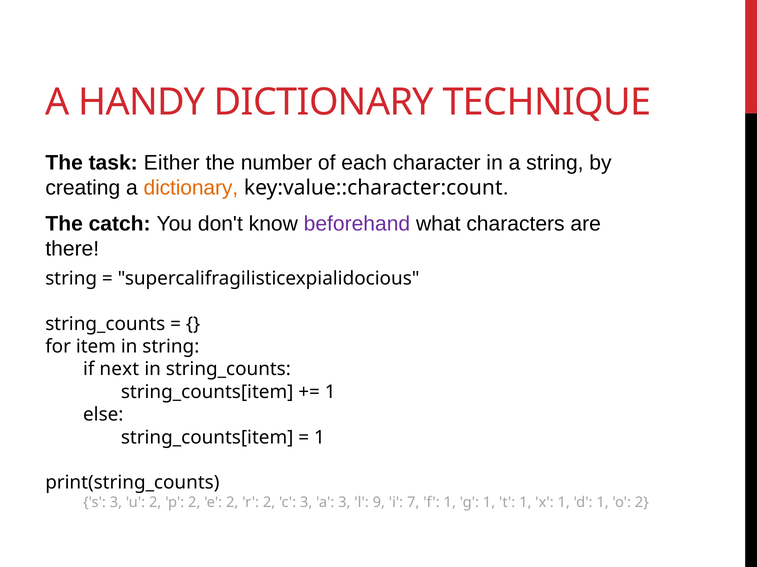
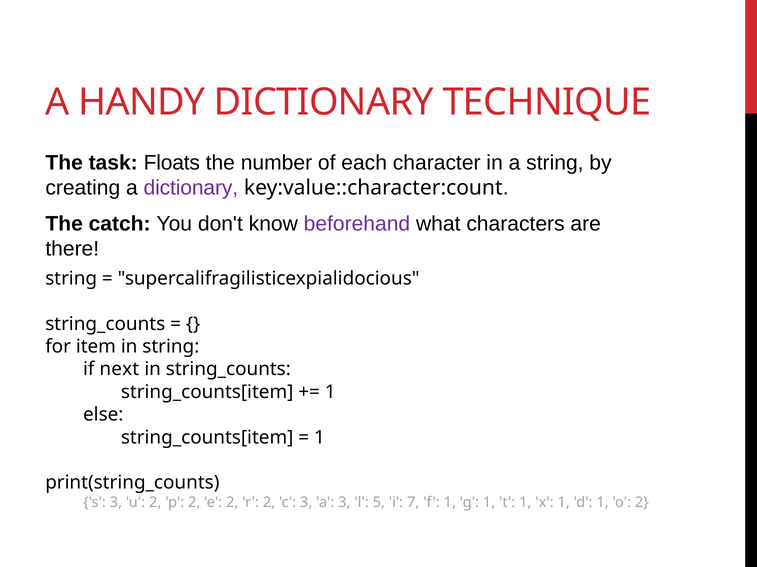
Either: Either -> Floats
dictionary at (191, 188) colour: orange -> purple
9: 9 -> 5
